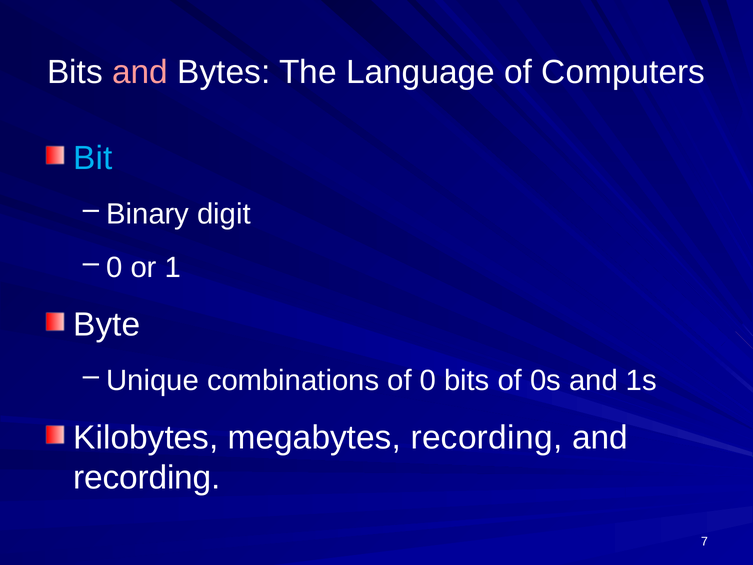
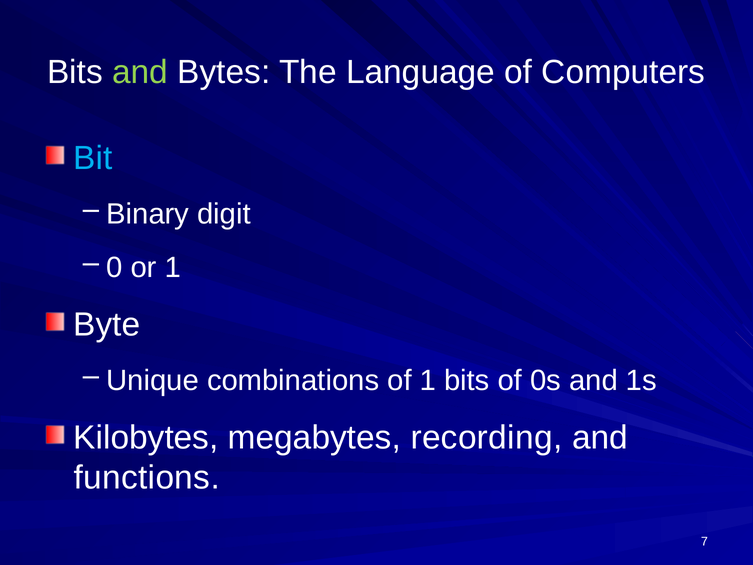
and at (140, 72) colour: pink -> light green
of 0: 0 -> 1
recording at (147, 478): recording -> functions
